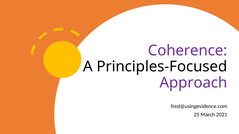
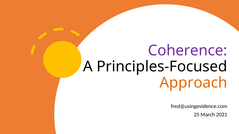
Approach colour: purple -> orange
